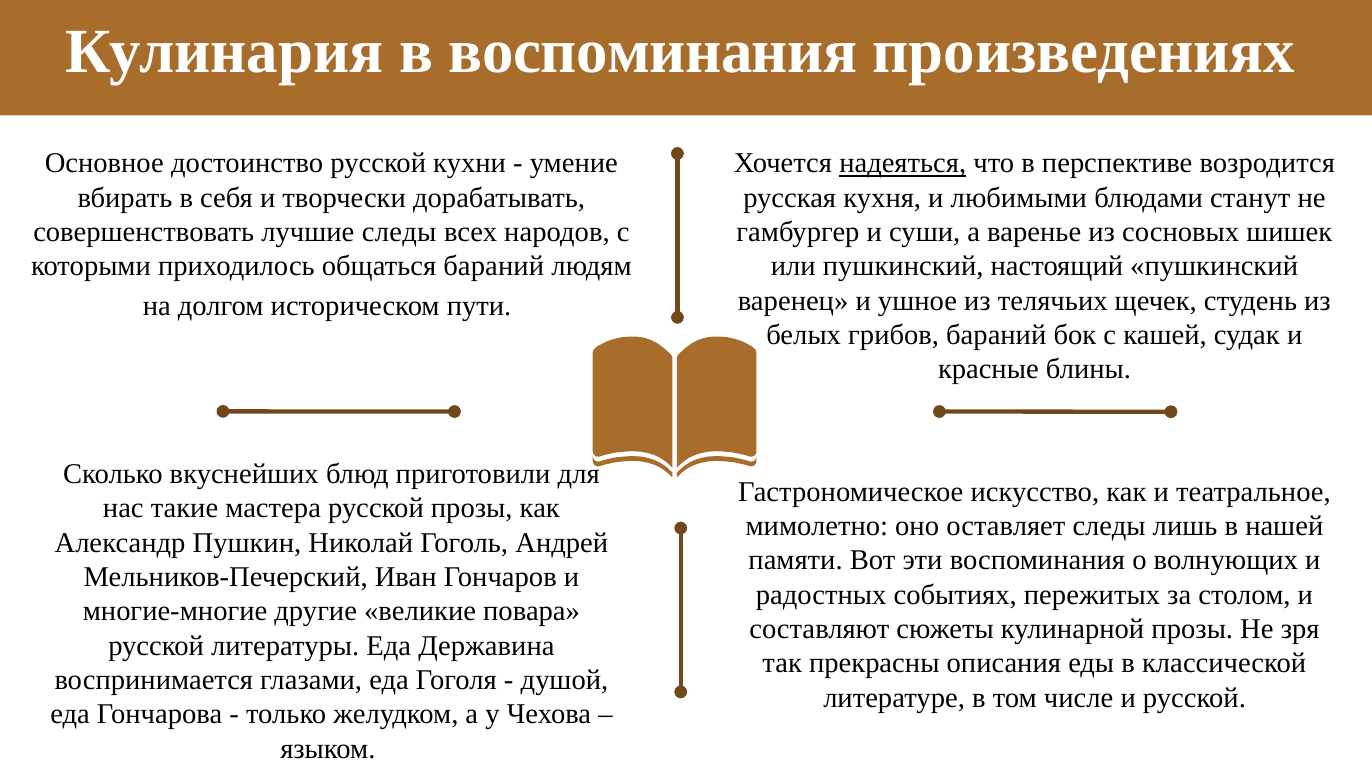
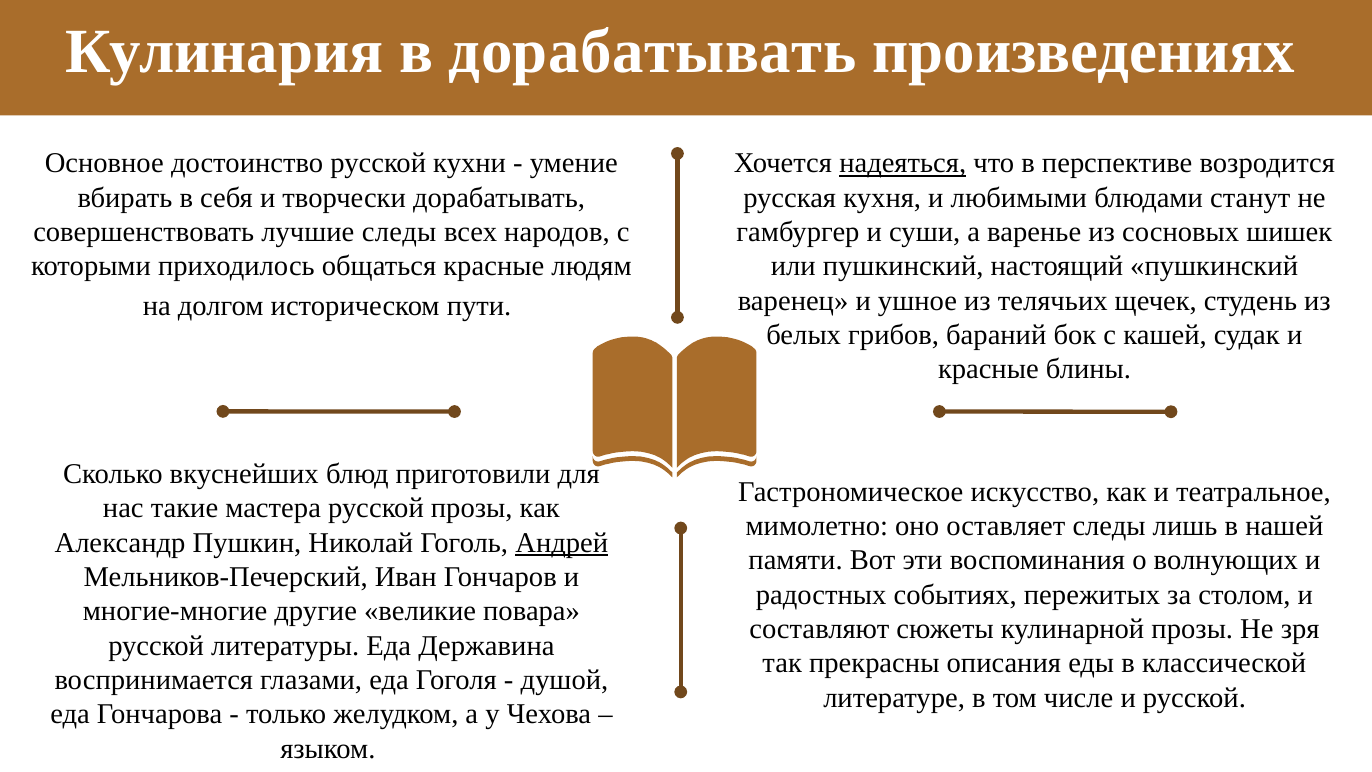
в воспоминания: воспоминания -> дорабатывать
общаться бараний: бараний -> красные
Андрей underline: none -> present
